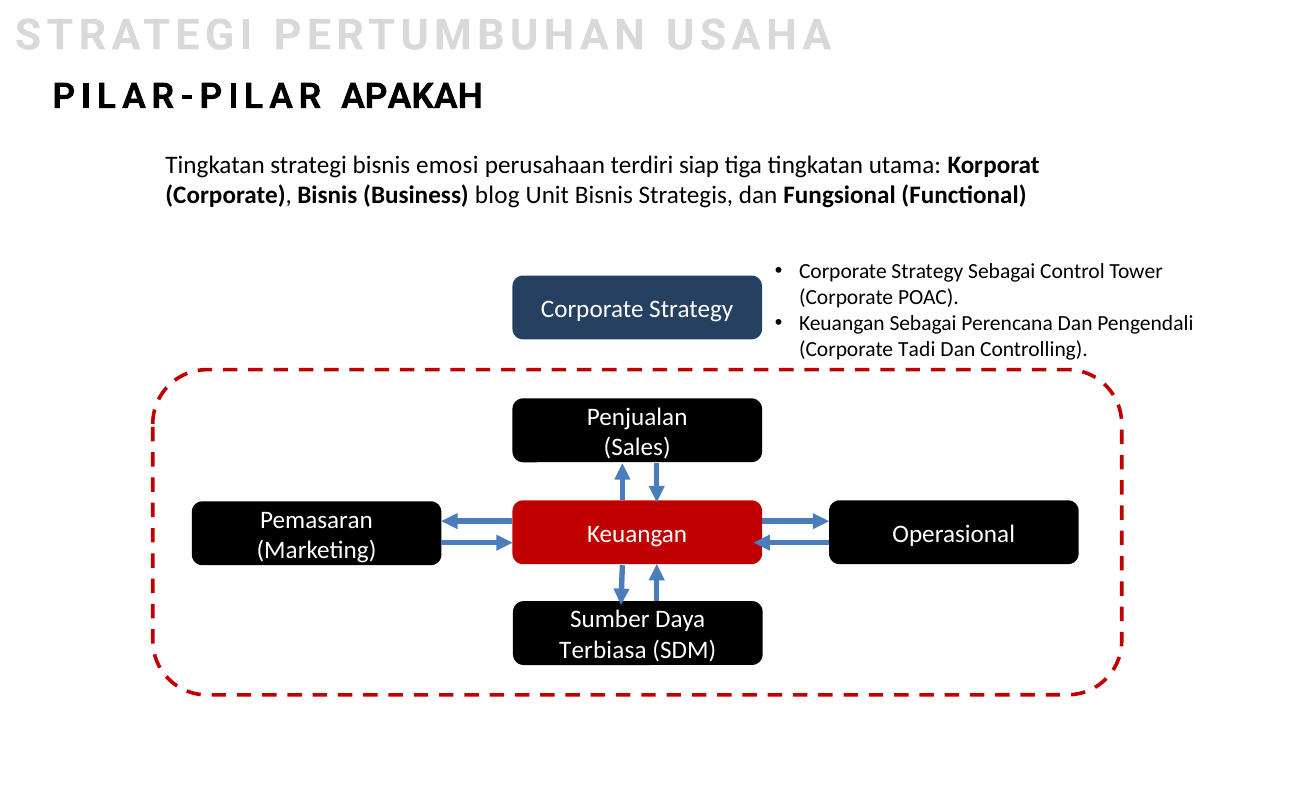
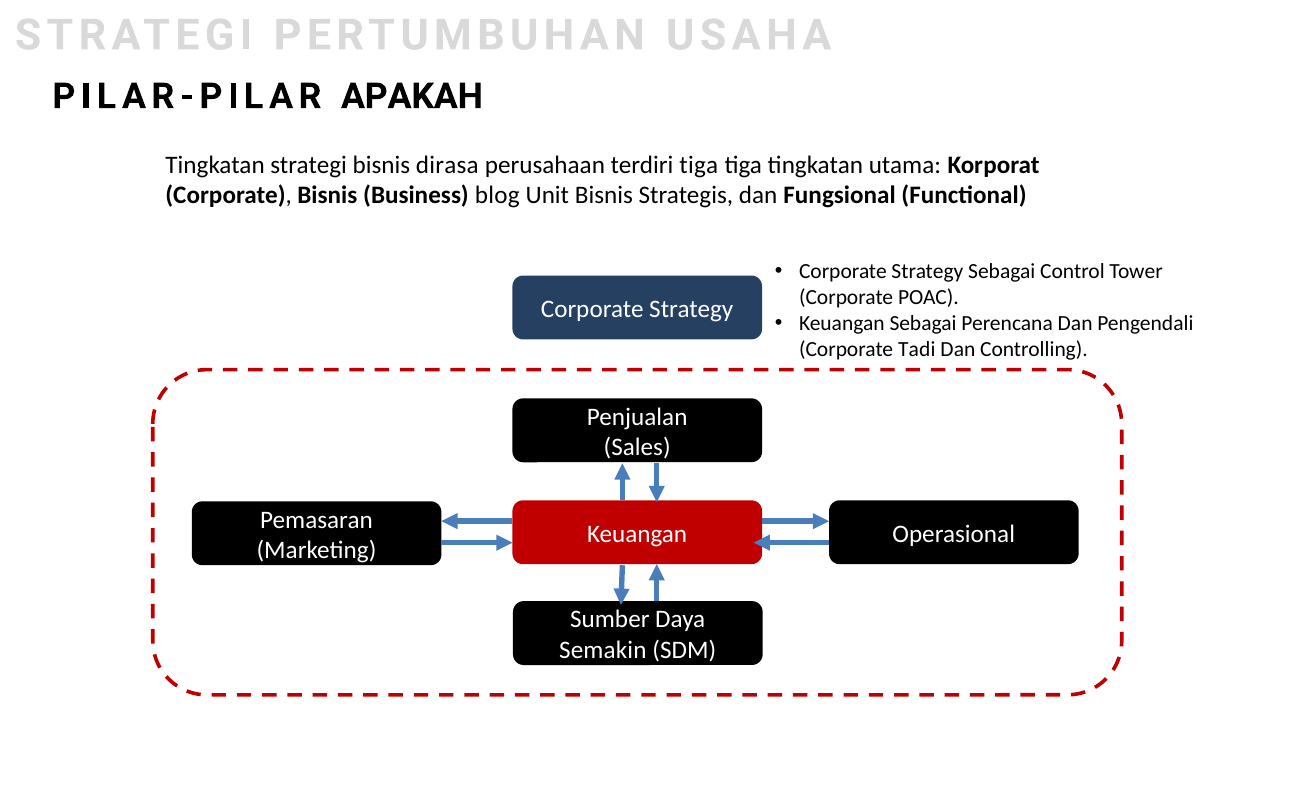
emosi: emosi -> dirasa
terdiri siap: siap -> tiga
Terbiasa: Terbiasa -> Semakin
